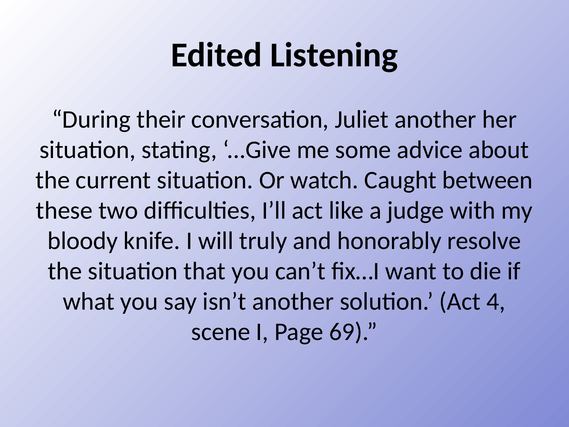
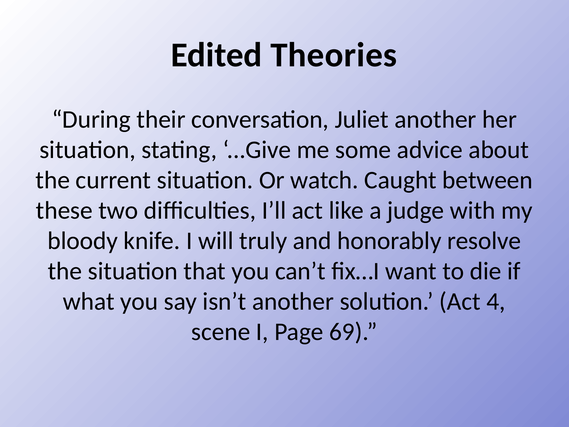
Listening: Listening -> Theories
